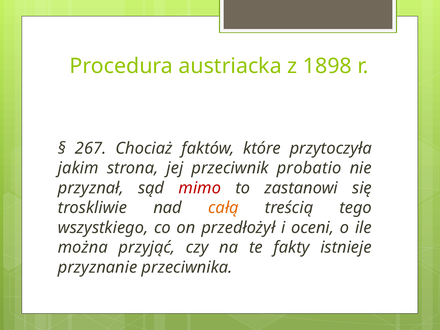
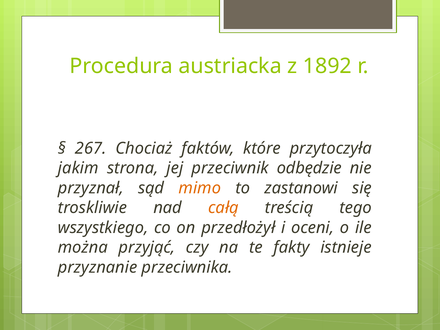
1898: 1898 -> 1892
probatio: probatio -> odbędzie
mimo colour: red -> orange
